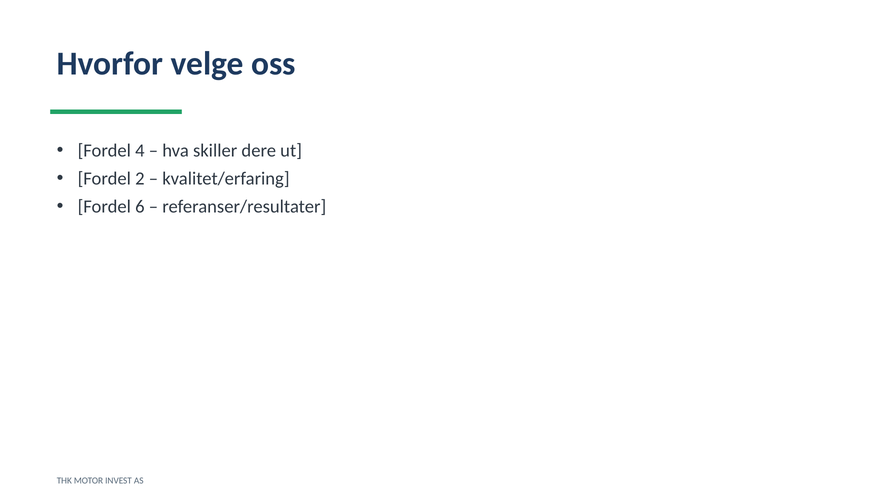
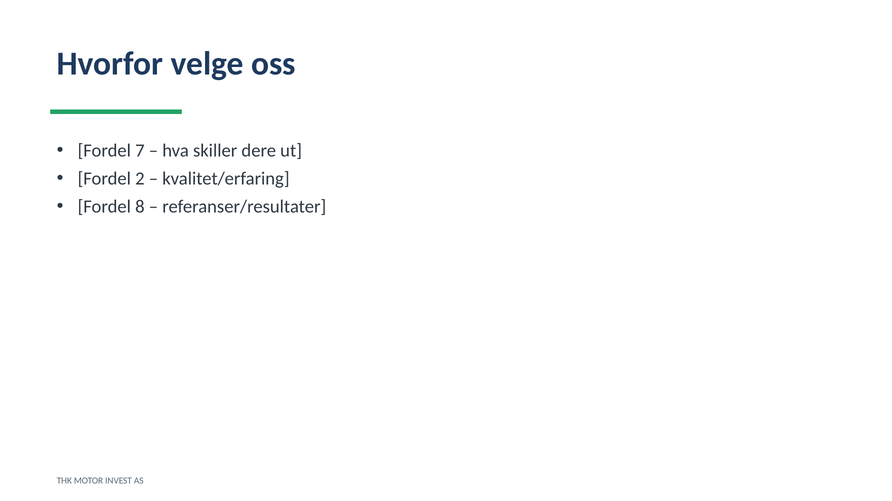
4: 4 -> 7
6: 6 -> 8
